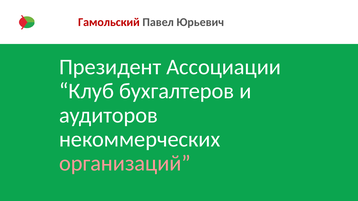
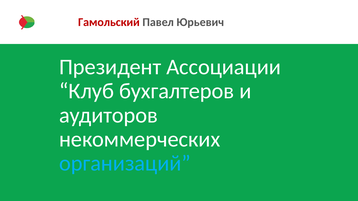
организаций colour: pink -> light blue
